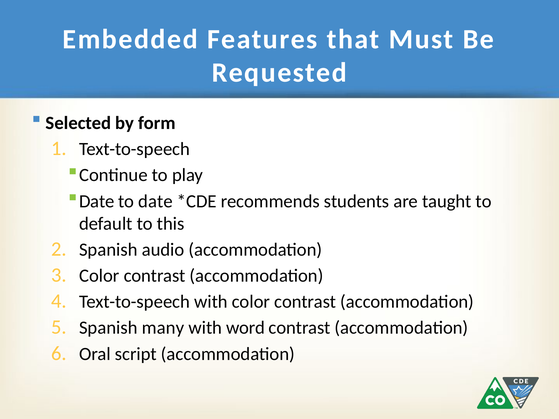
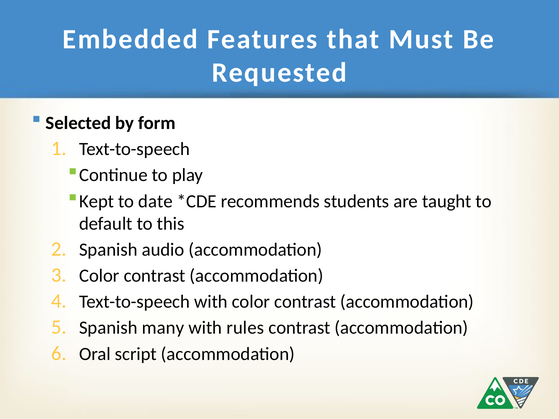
Date at (97, 201): Date -> Kept
word: word -> rules
